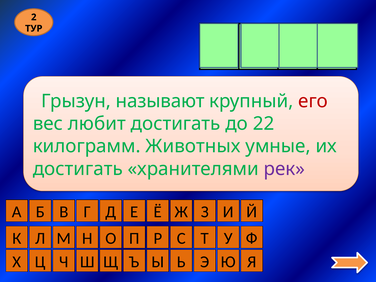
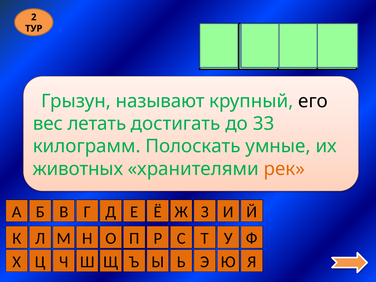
его colour: red -> black
любит: любит -> летать
22: 22 -> 33
Животных: Животных -> Полоскать
достигать at (78, 169): достигать -> животных
рек colour: purple -> orange
